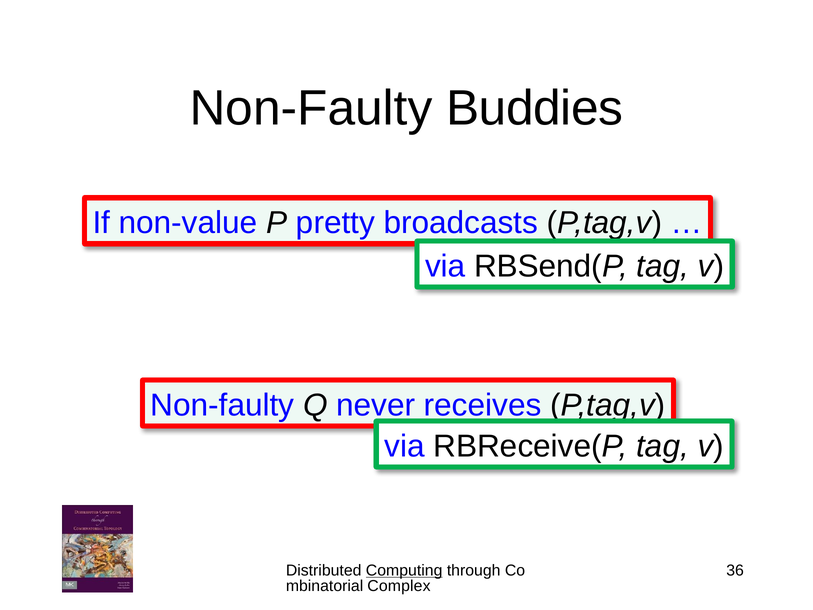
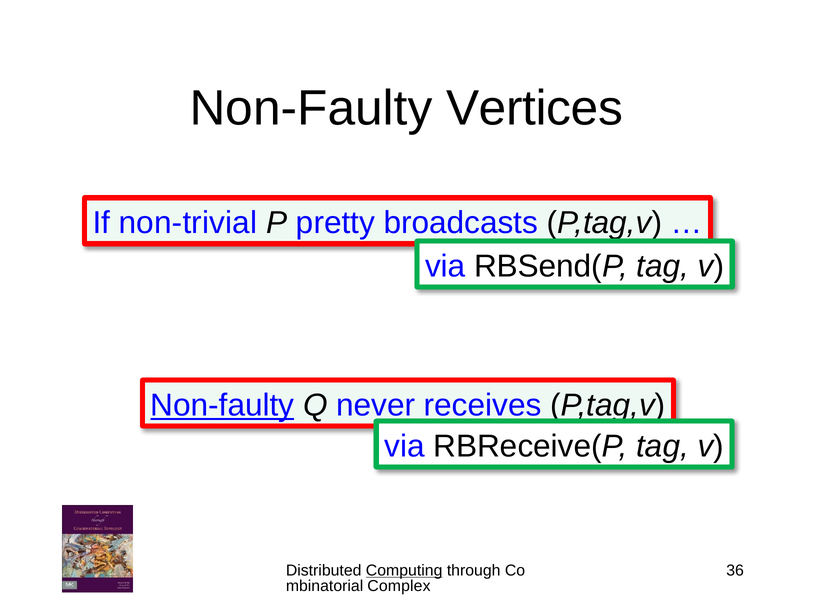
Buddies: Buddies -> Vertices
non-value: non-value -> non-trivial
Non-faulty at (222, 405) underline: none -> present
